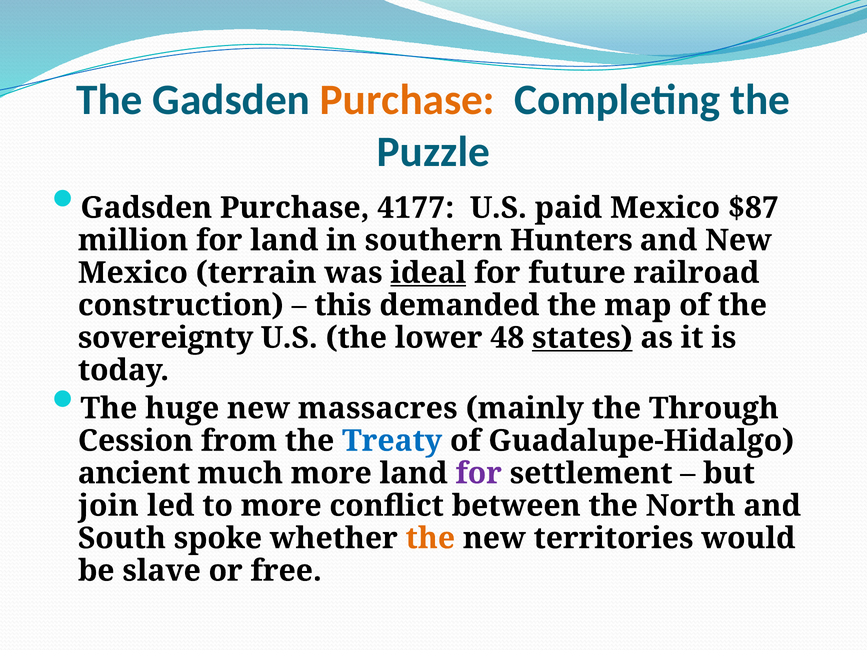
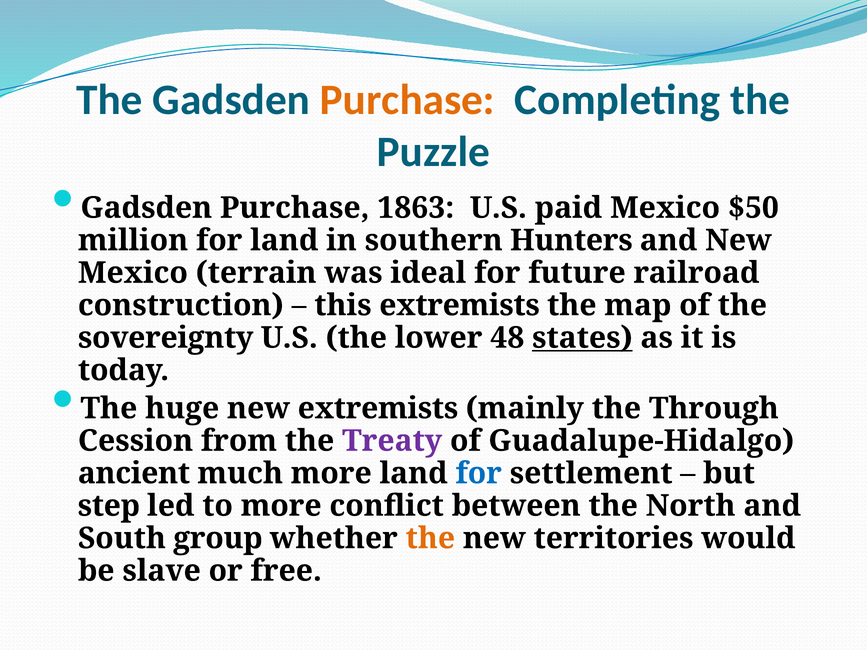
4177: 4177 -> 1863
$87: $87 -> $50
ideal underline: present -> none
this demanded: demanded -> extremists
new massacres: massacres -> extremists
Treaty colour: blue -> purple
for at (479, 474) colour: purple -> blue
join: join -> step
spoke: spoke -> group
